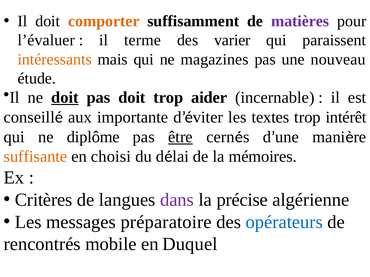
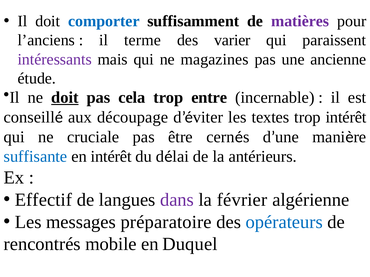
comporter colour: orange -> blue
l’évaluer: l’évaluer -> l’anciens
intéressants colour: orange -> purple
nouveau: nouveau -> ancienne
pas doit: doit -> cela
aider: aider -> entre
importante: importante -> découpage
diplôme: diplôme -> cruciale
être underline: present -> none
suffisante colour: orange -> blue
en choisi: choisi -> intérêt
mémoires: mémoires -> antérieurs
Critères: Critères -> Effectif
précise: précise -> février
